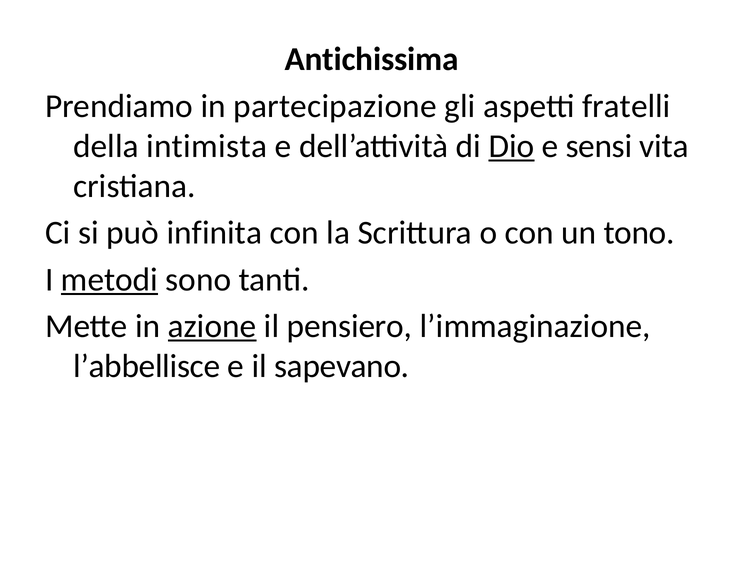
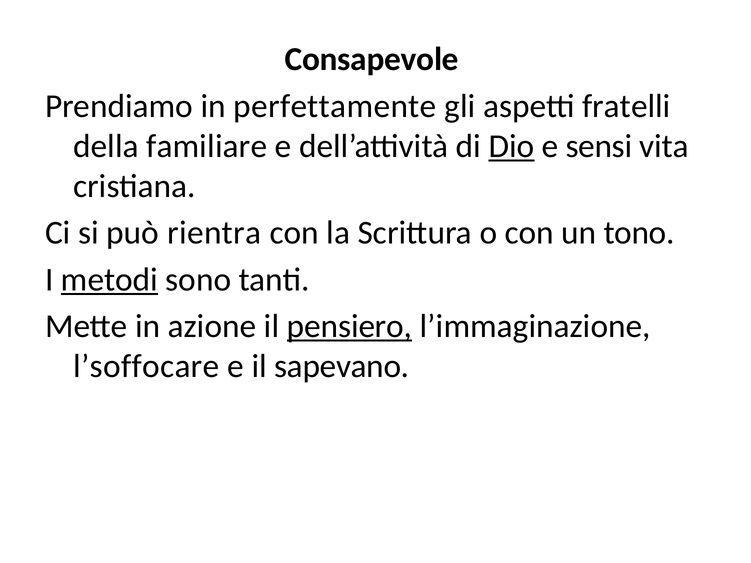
Antichissima: Antichissima -> Consapevole
partecipazione: partecipazione -> perfettamente
intimista: intimista -> familiare
infinita: infinita -> rientra
azione underline: present -> none
pensiero underline: none -> present
l’abbellisce: l’abbellisce -> l’soffocare
